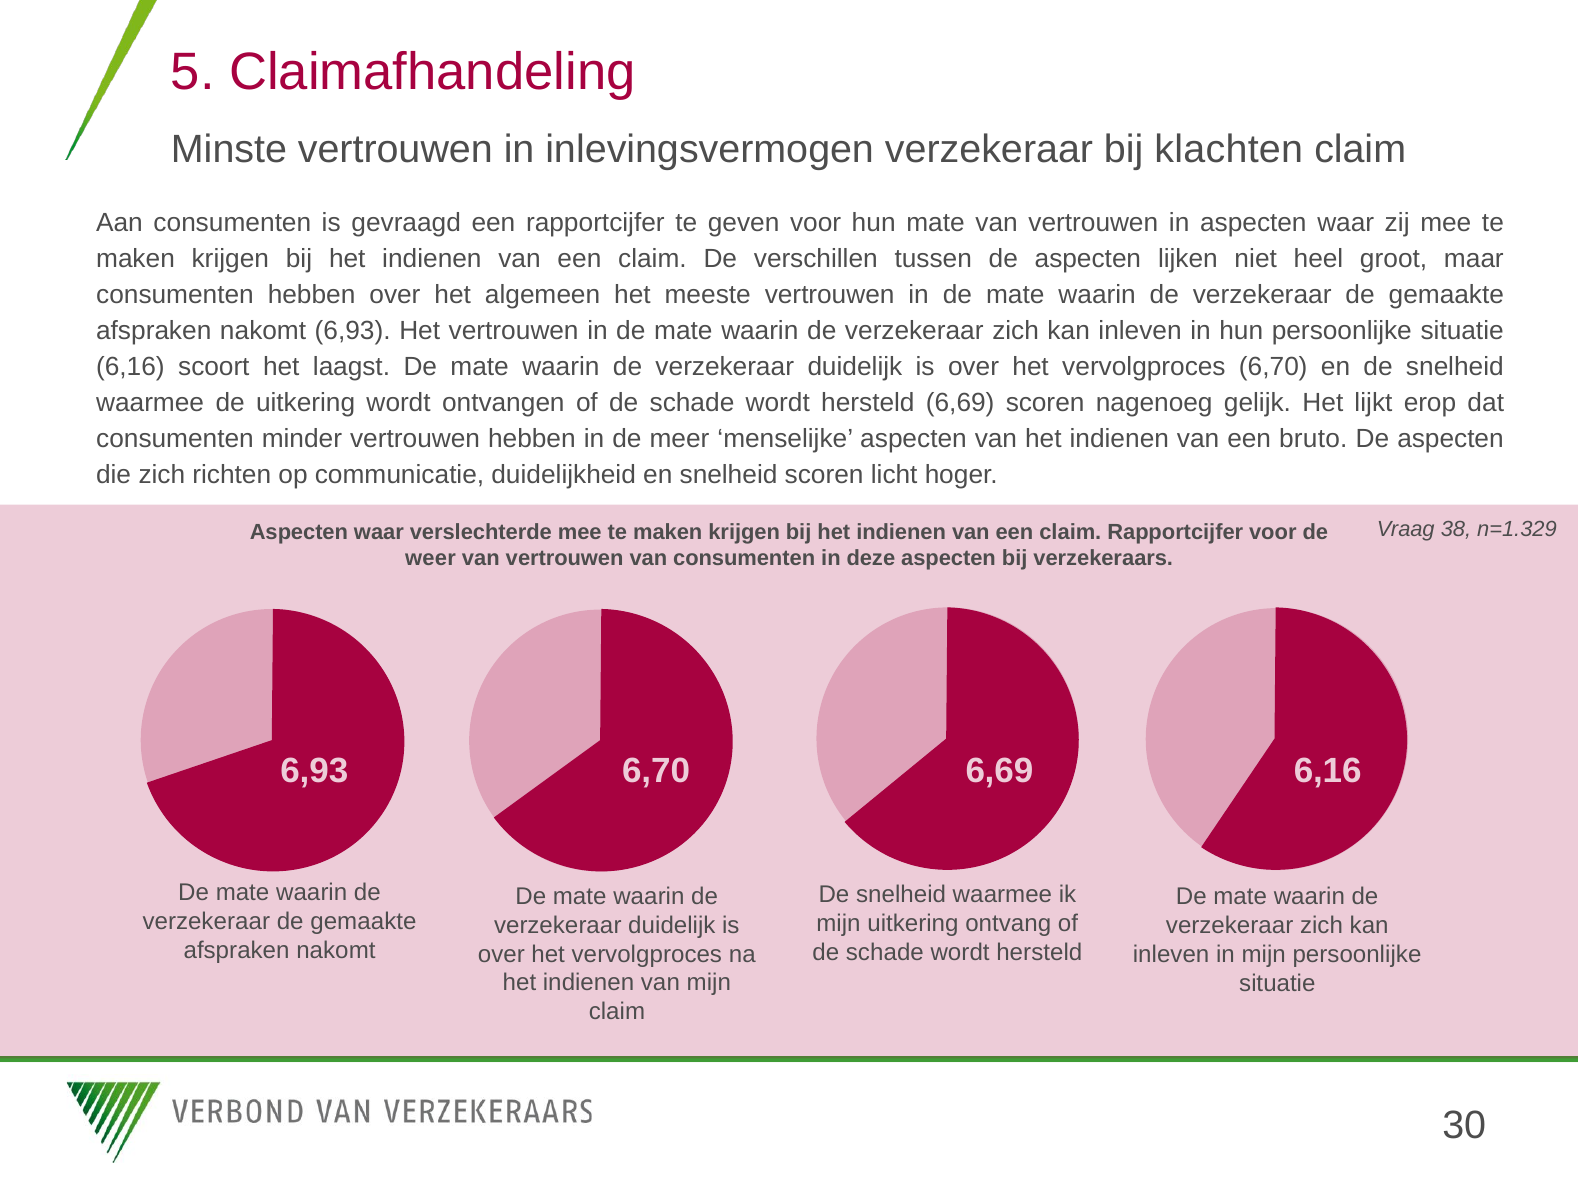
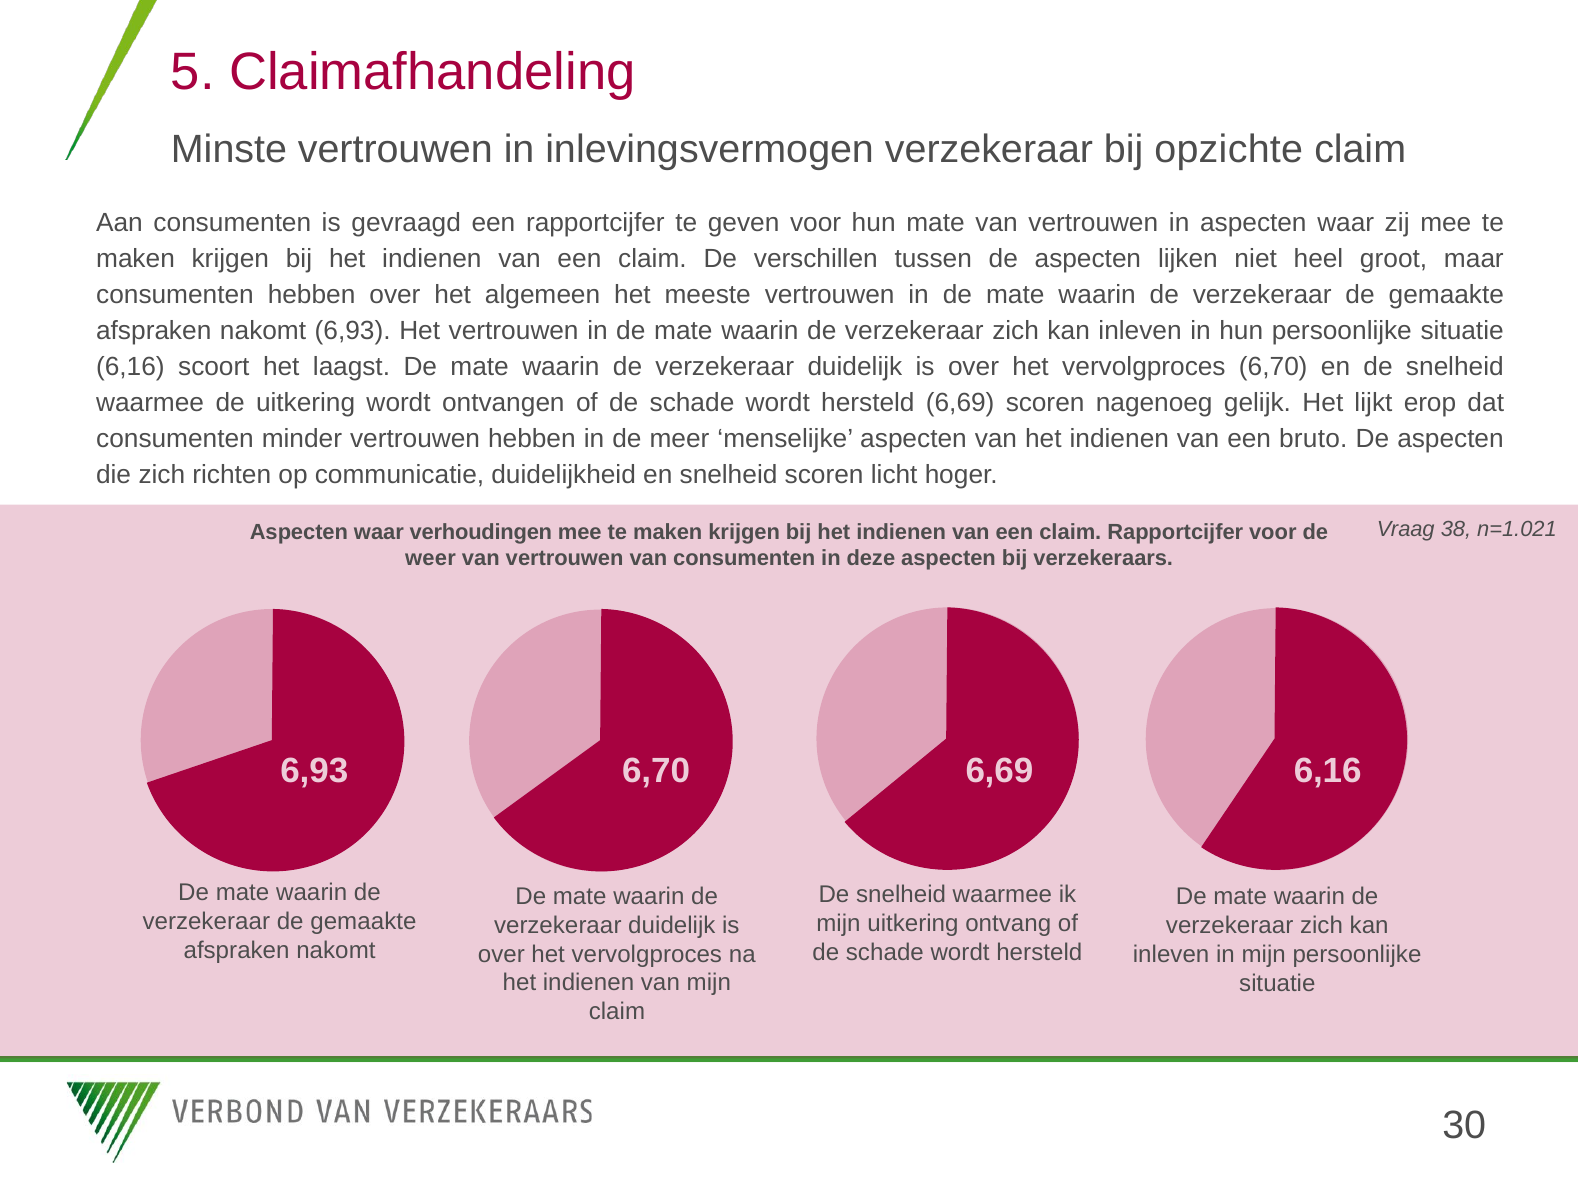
klachten: klachten -> opzichte
n=1.329: n=1.329 -> n=1.021
verslechterde: verslechterde -> verhoudingen
